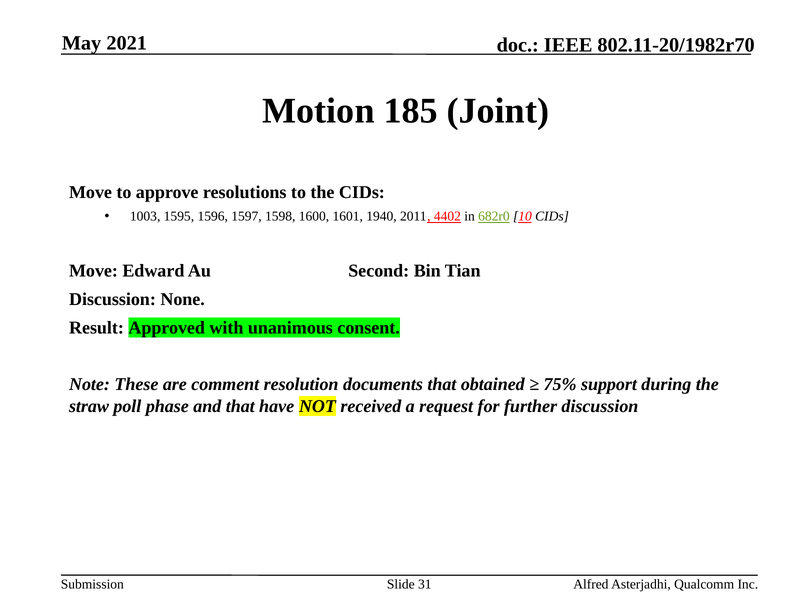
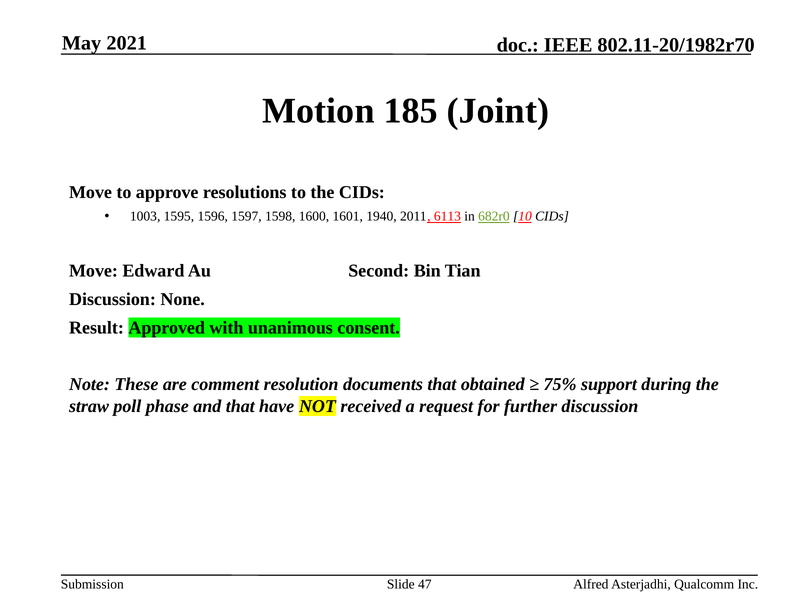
4402: 4402 -> 6113
31: 31 -> 47
